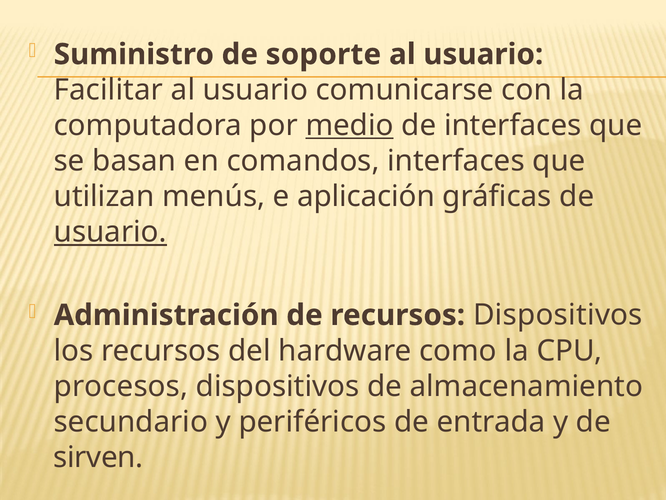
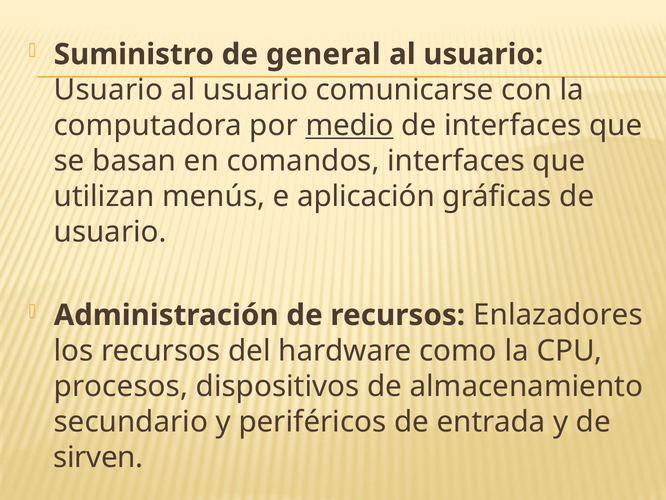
soporte: soporte -> general
Facilitar at (108, 90): Facilitar -> Usuario
usuario at (110, 232) underline: present -> none
recursos Dispositivos: Dispositivos -> Enlazadores
